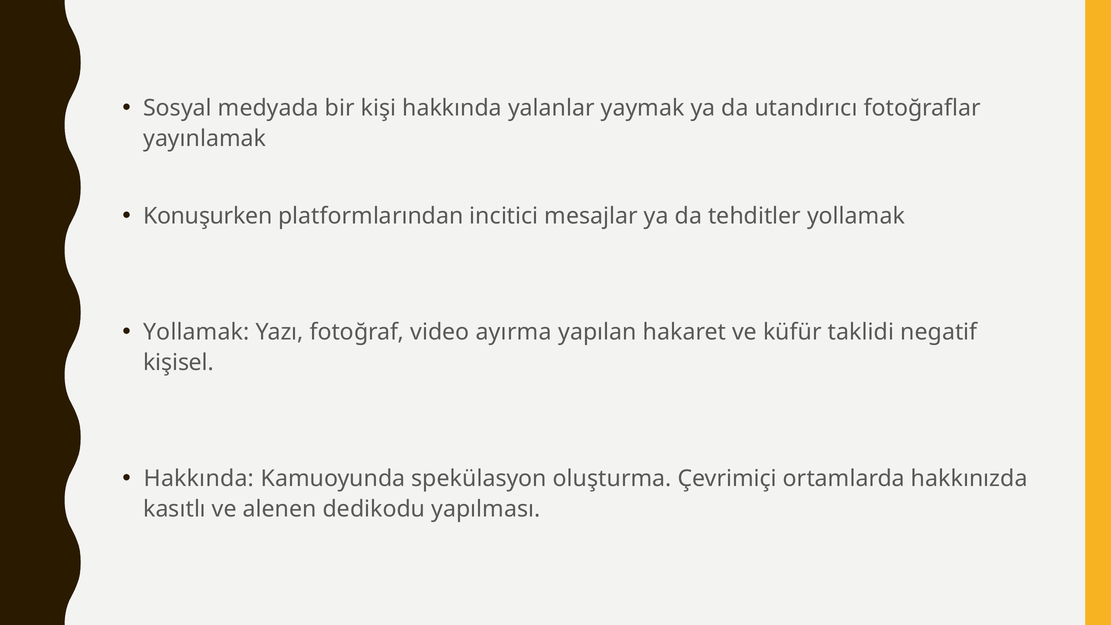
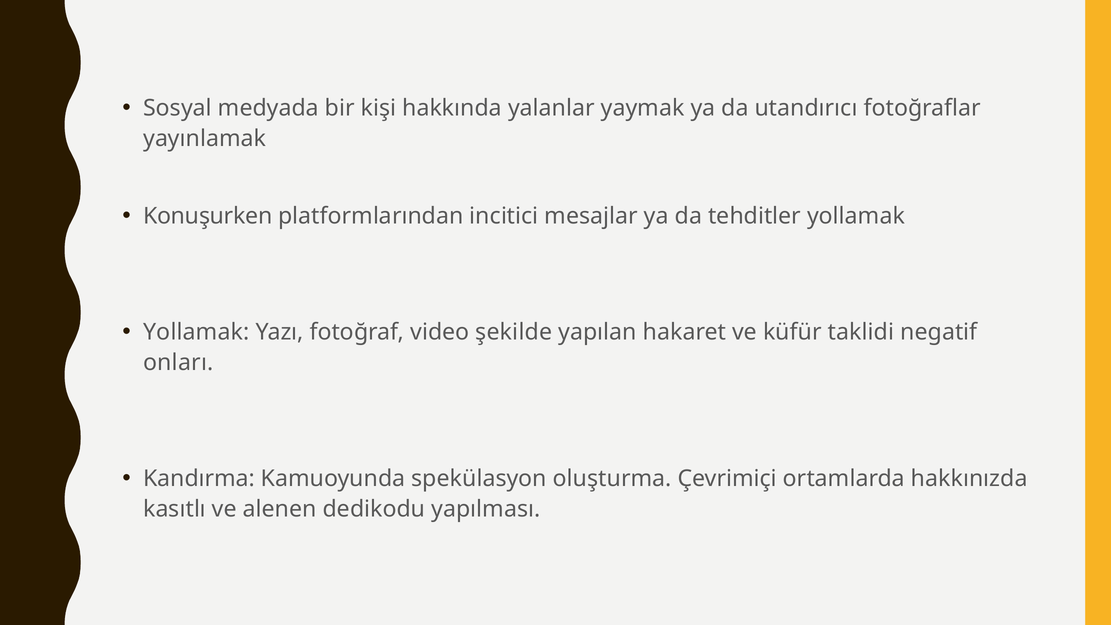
ayırma: ayırma -> şekilde
kişisel: kişisel -> onları
Hakkında at (199, 478): Hakkında -> Kandırma
